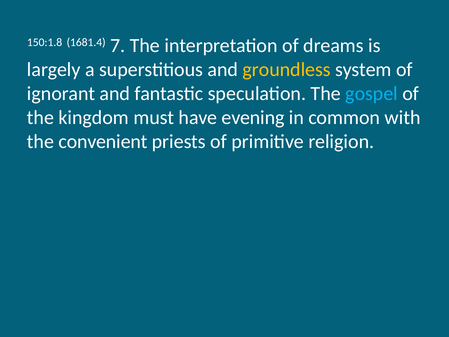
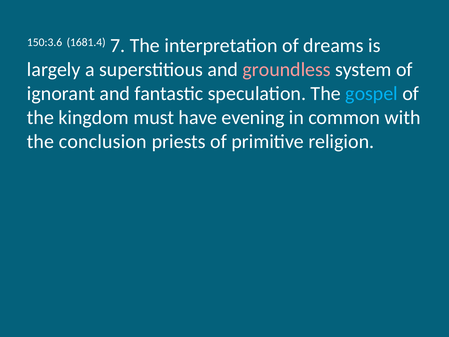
150:1.8: 150:1.8 -> 150:3.6
groundless colour: yellow -> pink
convenient: convenient -> conclusion
